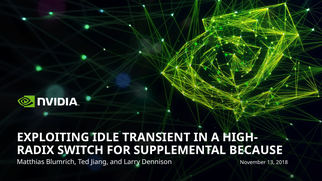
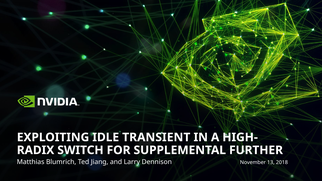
BECAUSE: BECAUSE -> FURTHER
